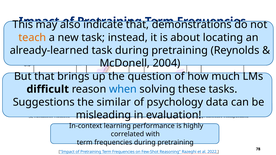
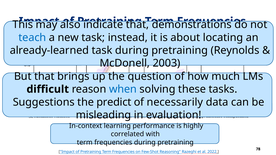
teach colour: orange -> blue
2004: 2004 -> 2003
similar: similar -> predict
psychology: psychology -> necessarily
